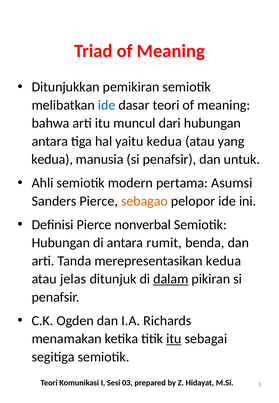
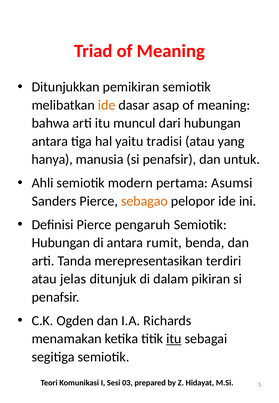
ide at (107, 105) colour: blue -> orange
dasar teori: teori -> asap
yaitu kedua: kedua -> tradisi
kedua at (52, 159): kedua -> hanya
nonverbal: nonverbal -> pengaruh
merepresentasikan kedua: kedua -> terdiri
dalam underline: present -> none
